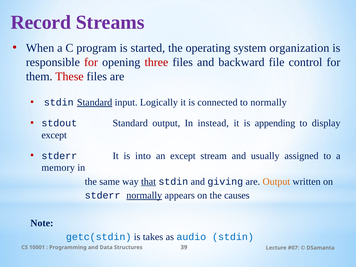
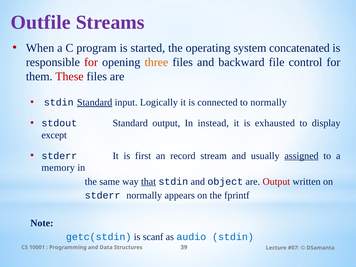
Record: Record -> Outfile
organization: organization -> concatenated
three colour: red -> orange
appending: appending -> exhausted
into: into -> first
an except: except -> record
assigned underline: none -> present
giving: giving -> object
Output at (276, 182) colour: orange -> red
normally at (144, 195) underline: present -> none
causes: causes -> fprintf
takes: takes -> scanf
